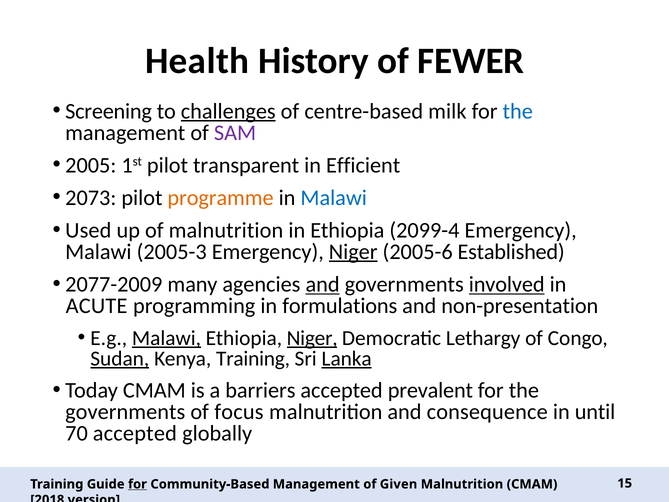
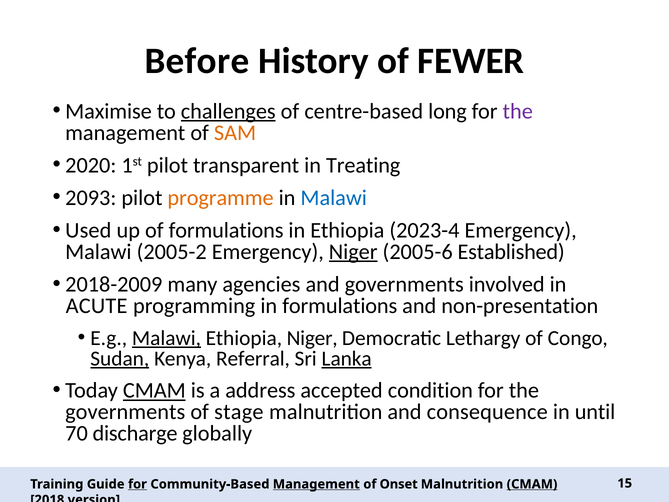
Health: Health -> Before
Screening: Screening -> Maximise
milk: milk -> long
the at (518, 111) colour: blue -> purple
SAM colour: purple -> orange
2005: 2005 -> 2020
Efficient: Efficient -> Treating
2073: 2073 -> 2093
of malnutrition: malnutrition -> formulations
2099-4: 2099-4 -> 2023-4
2005-3: 2005-3 -> 2005-2
2077-2009: 2077-2009 -> 2018-2009
and at (323, 284) underline: present -> none
involved underline: present -> none
Niger at (312, 338) underline: present -> none
Kenya Training: Training -> Referral
CMAM at (154, 390) underline: none -> present
barriers: barriers -> address
prevalent: prevalent -> condition
focus: focus -> stage
70 accepted: accepted -> discharge
Management at (316, 484) underline: none -> present
Given: Given -> Onset
CMAM at (532, 484) underline: none -> present
